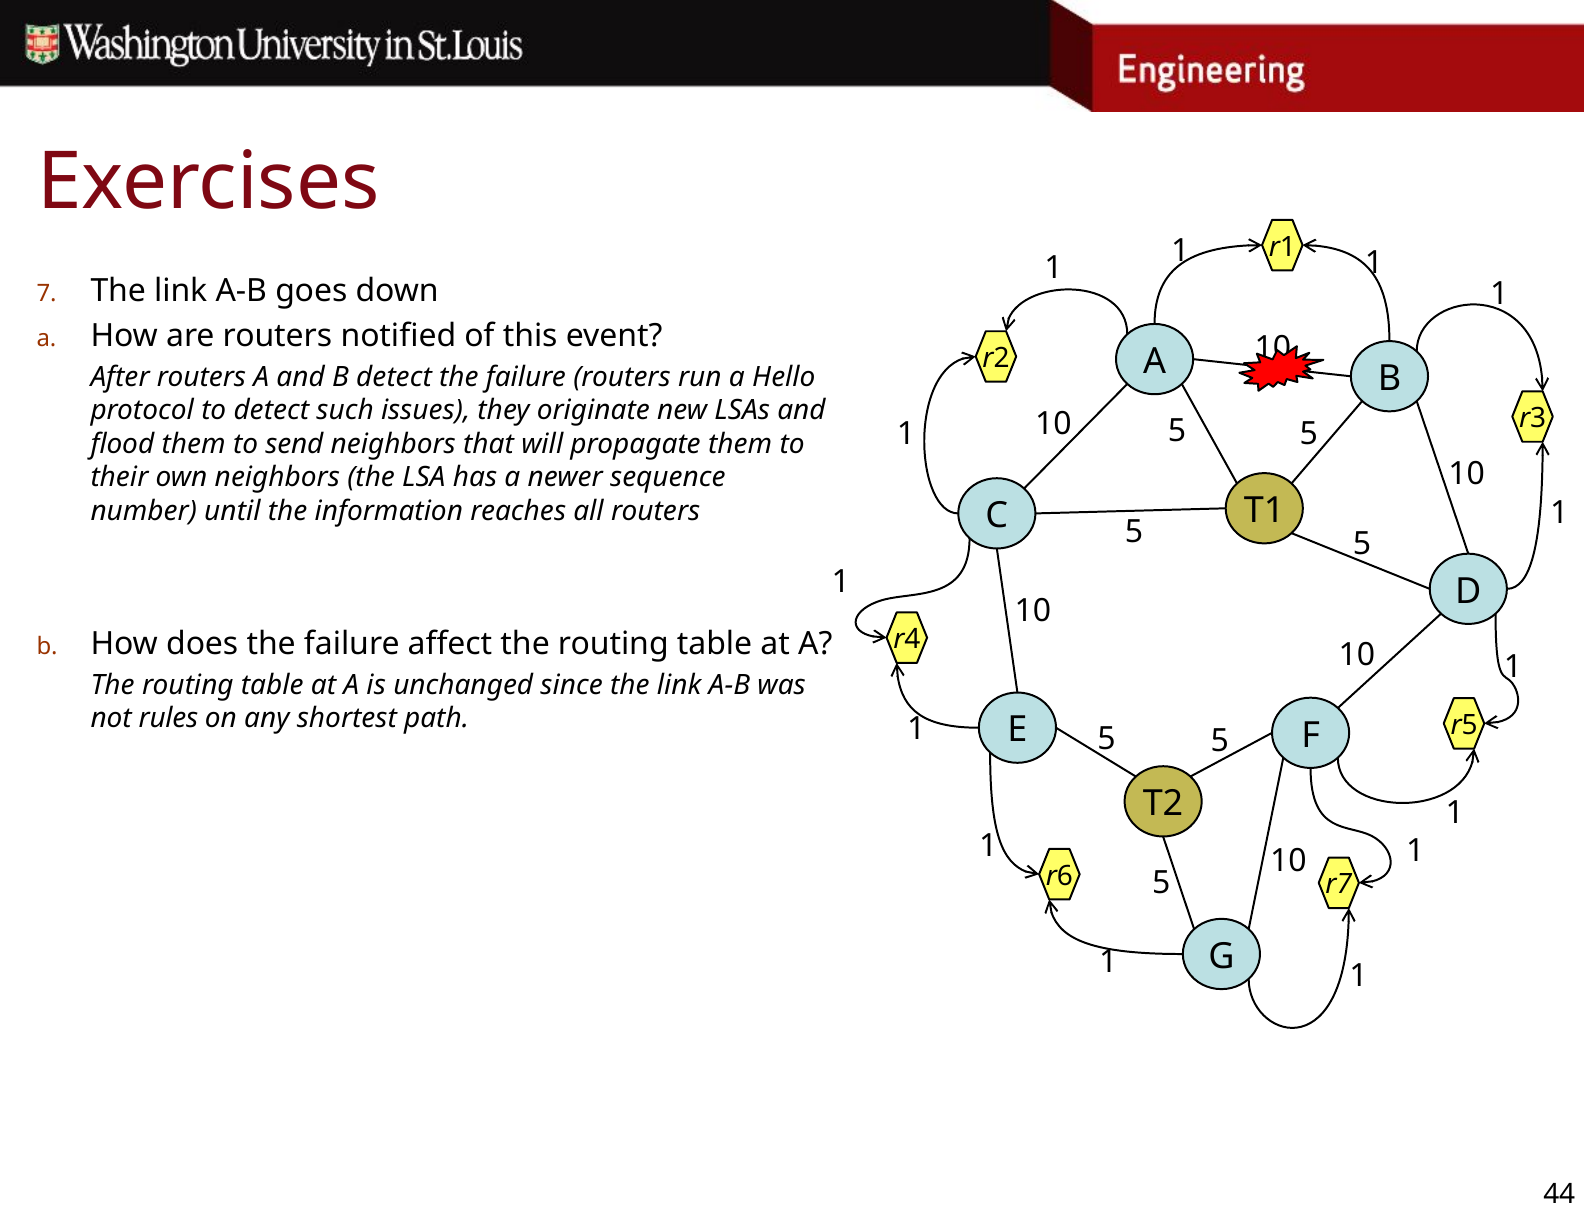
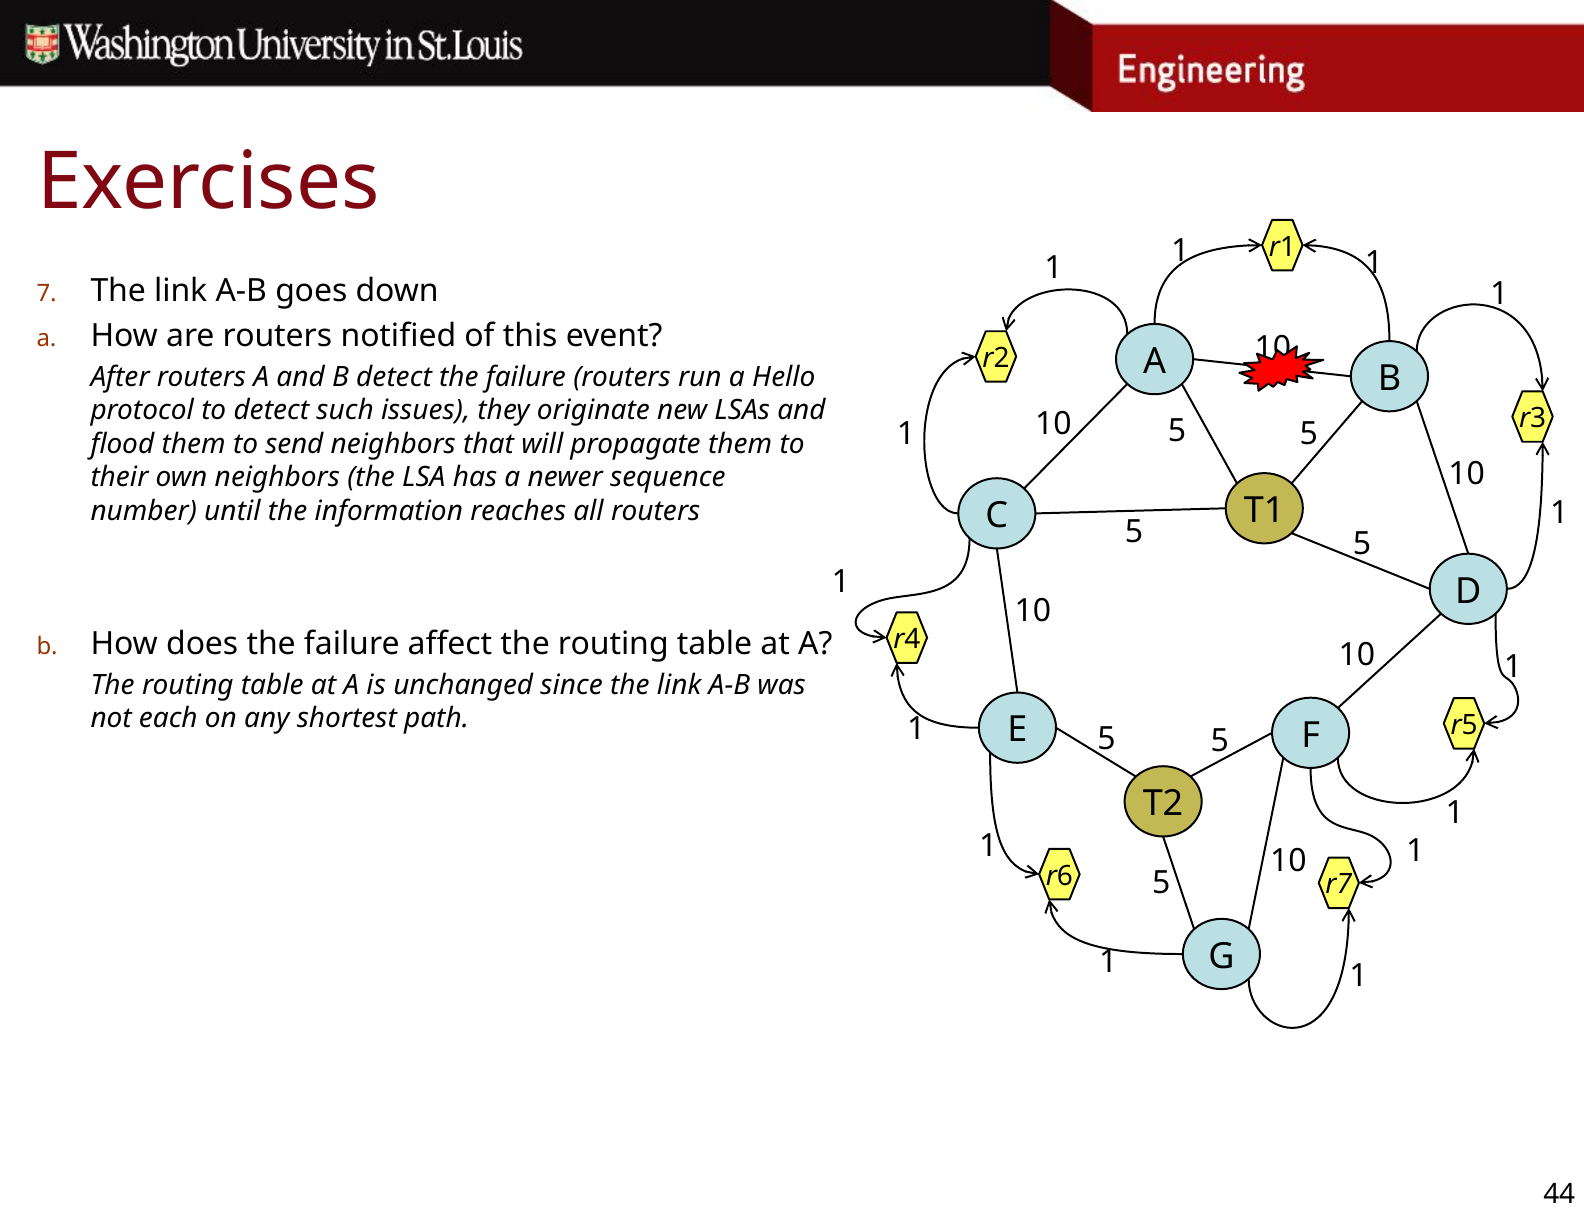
rules: rules -> each
